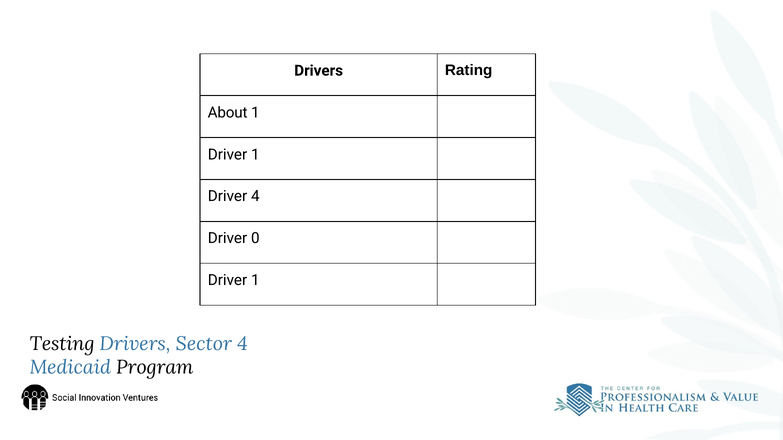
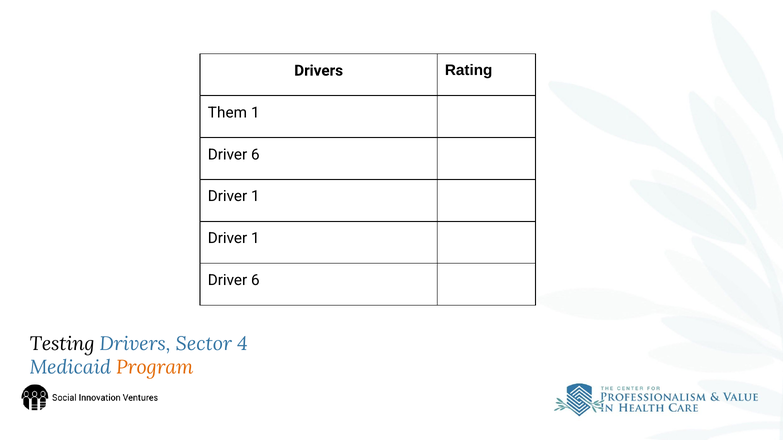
About: About -> Them
1 at (255, 155): 1 -> 6
4 at (255, 197): 4 -> 1
0 at (255, 239): 0 -> 1
1 at (255, 281): 1 -> 6
Program colour: black -> orange
